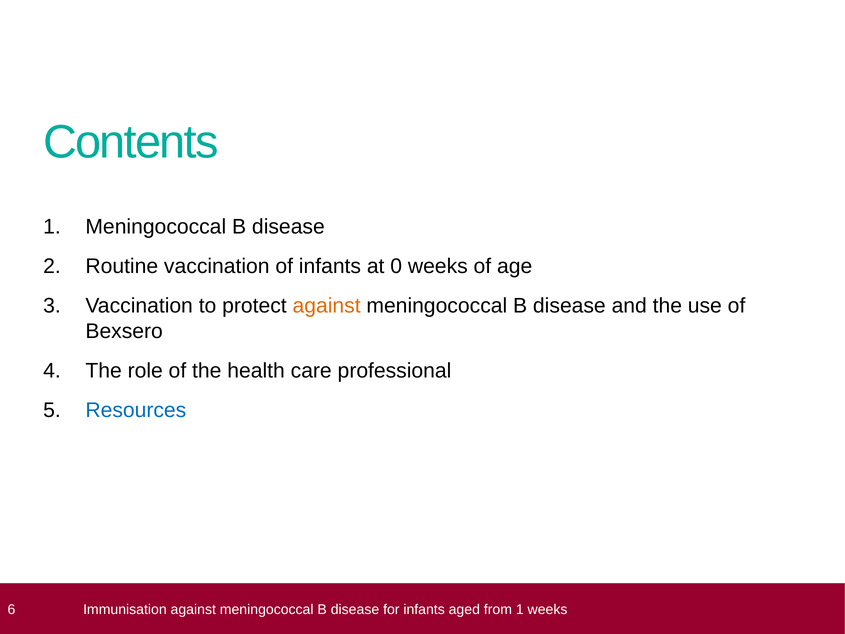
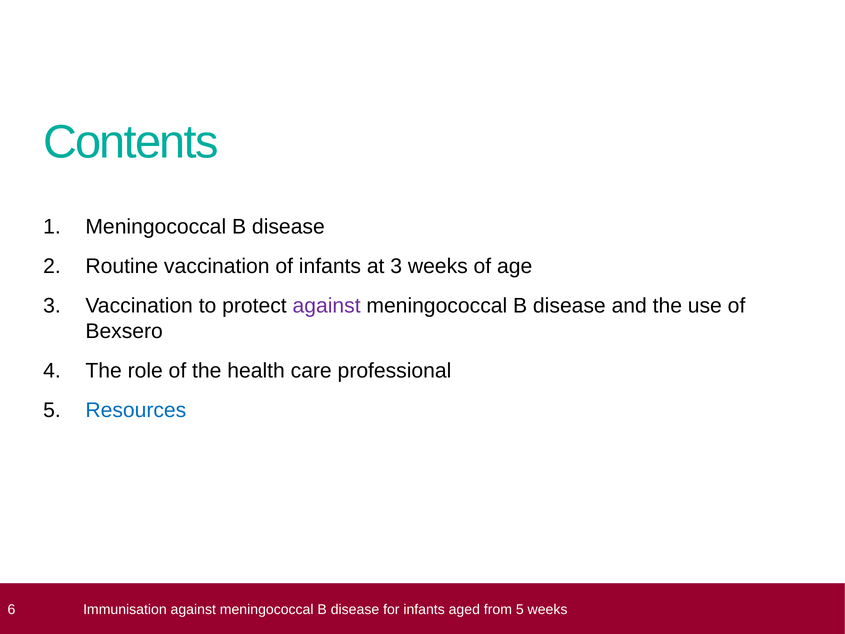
at 0: 0 -> 3
against at (327, 306) colour: orange -> purple
from 1: 1 -> 5
